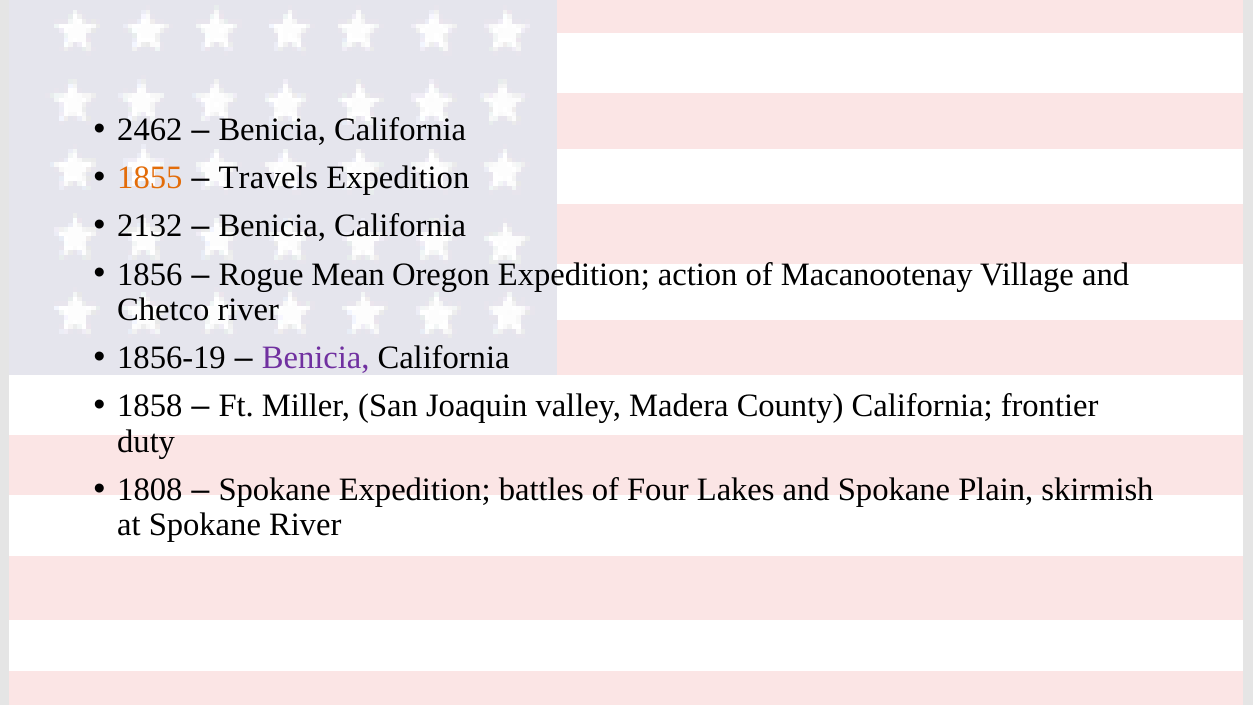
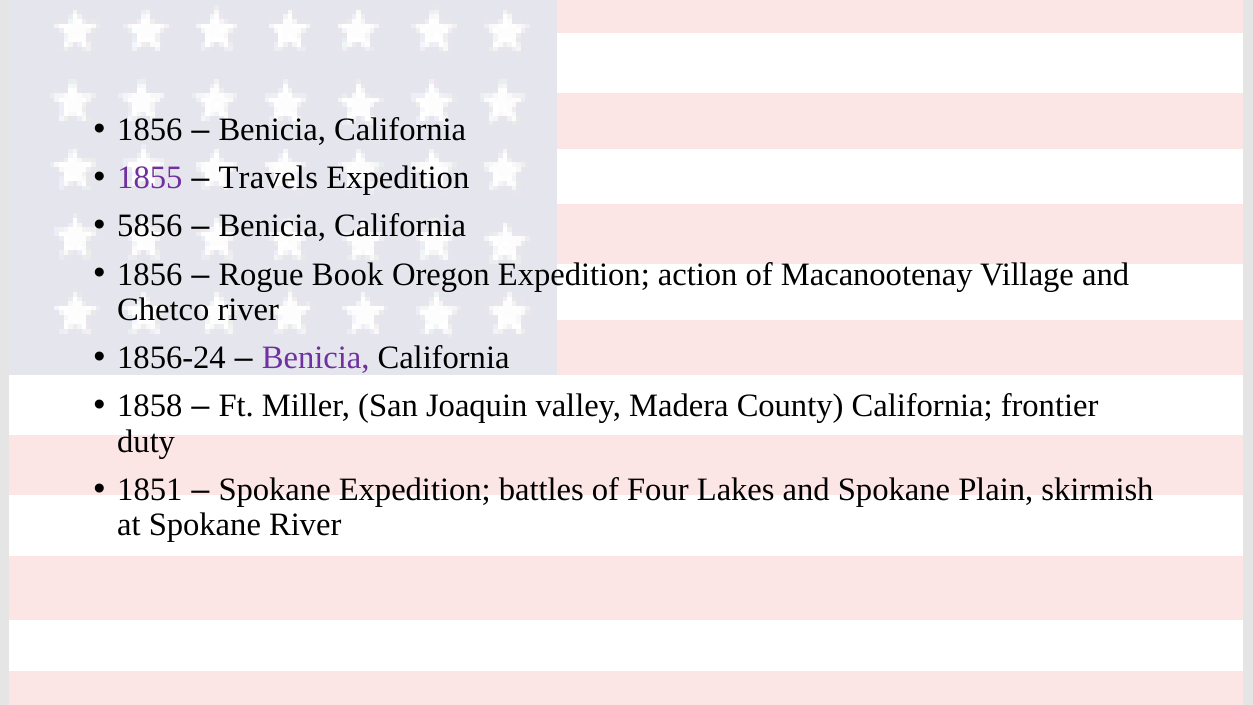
2462 at (150, 129): 2462 -> 1856
1855 colour: orange -> purple
2132: 2132 -> 5856
Mean: Mean -> Book
1856-19: 1856-19 -> 1856-24
1808: 1808 -> 1851
